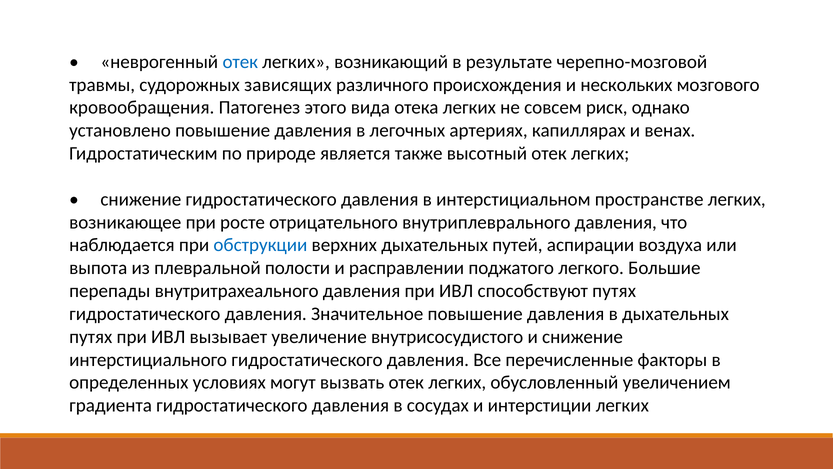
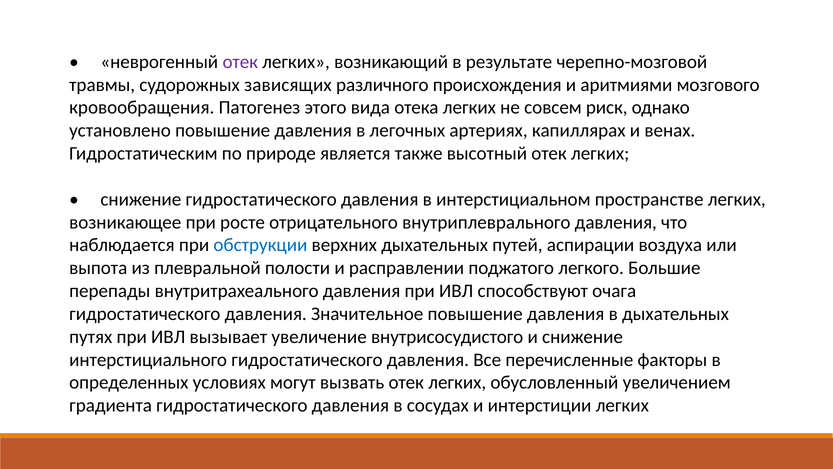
отек at (240, 62) colour: blue -> purple
нескольких: нескольких -> аритмиями
способствуют путях: путях -> очага
